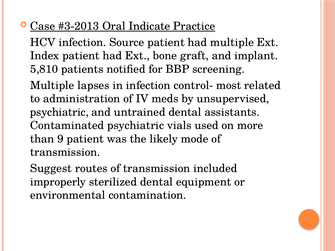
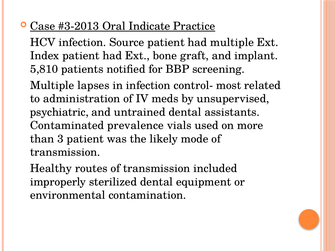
Contaminated psychiatric: psychiatric -> prevalence
9: 9 -> 3
Suggest: Suggest -> Healthy
